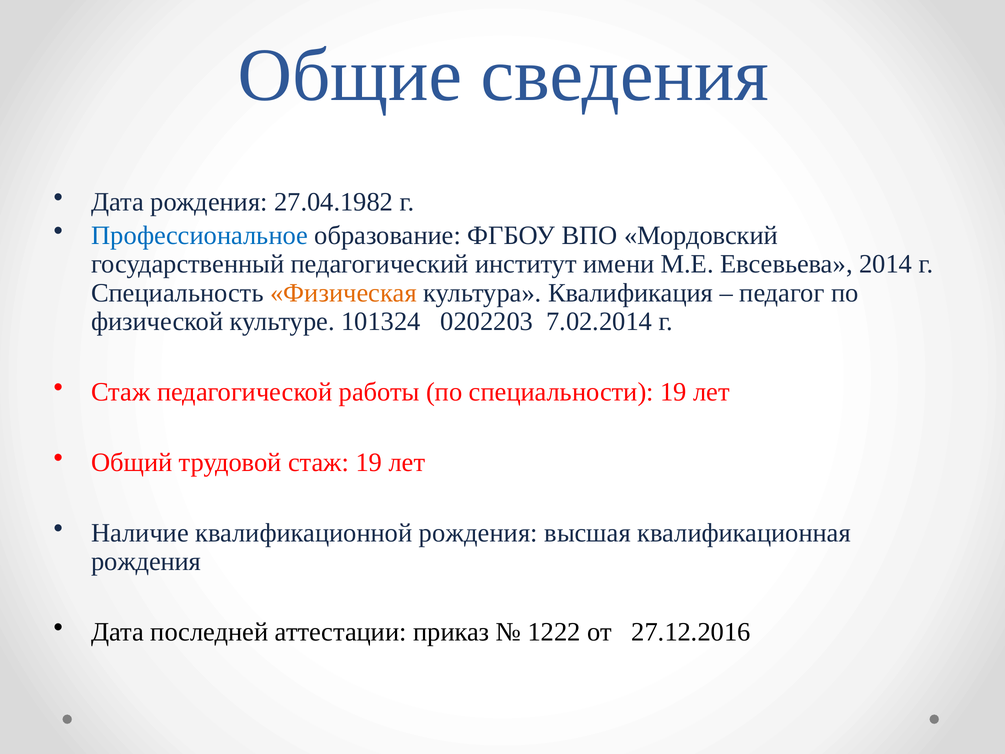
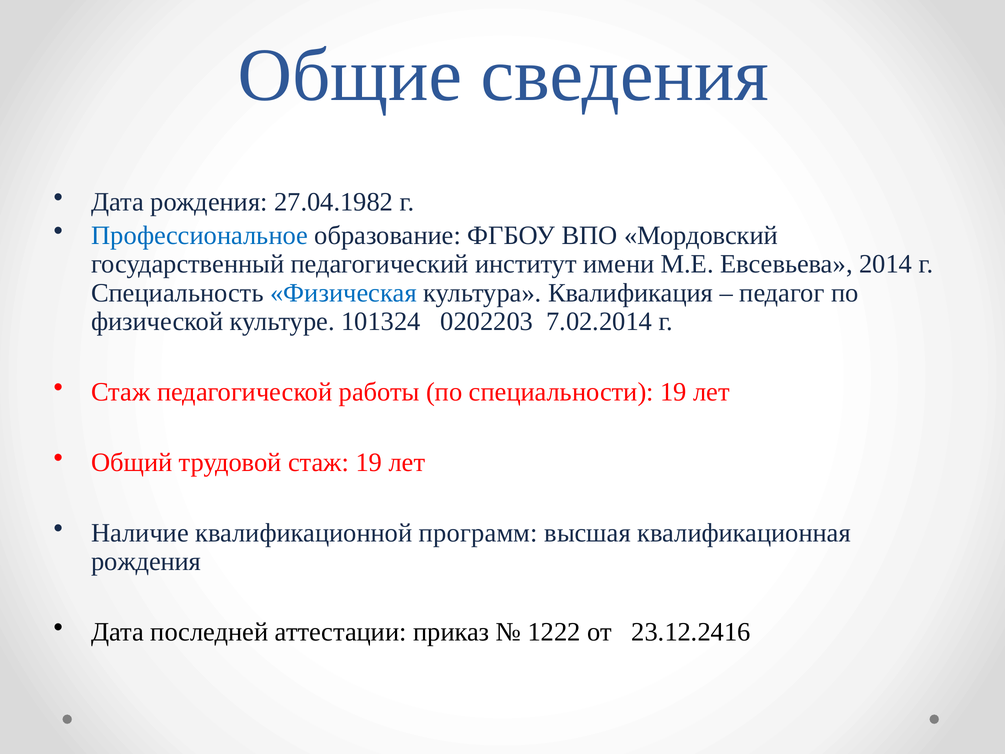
Физическая colour: orange -> blue
квалификационной рождения: рождения -> программ
27.12.2016: 27.12.2016 -> 23.12.2416
